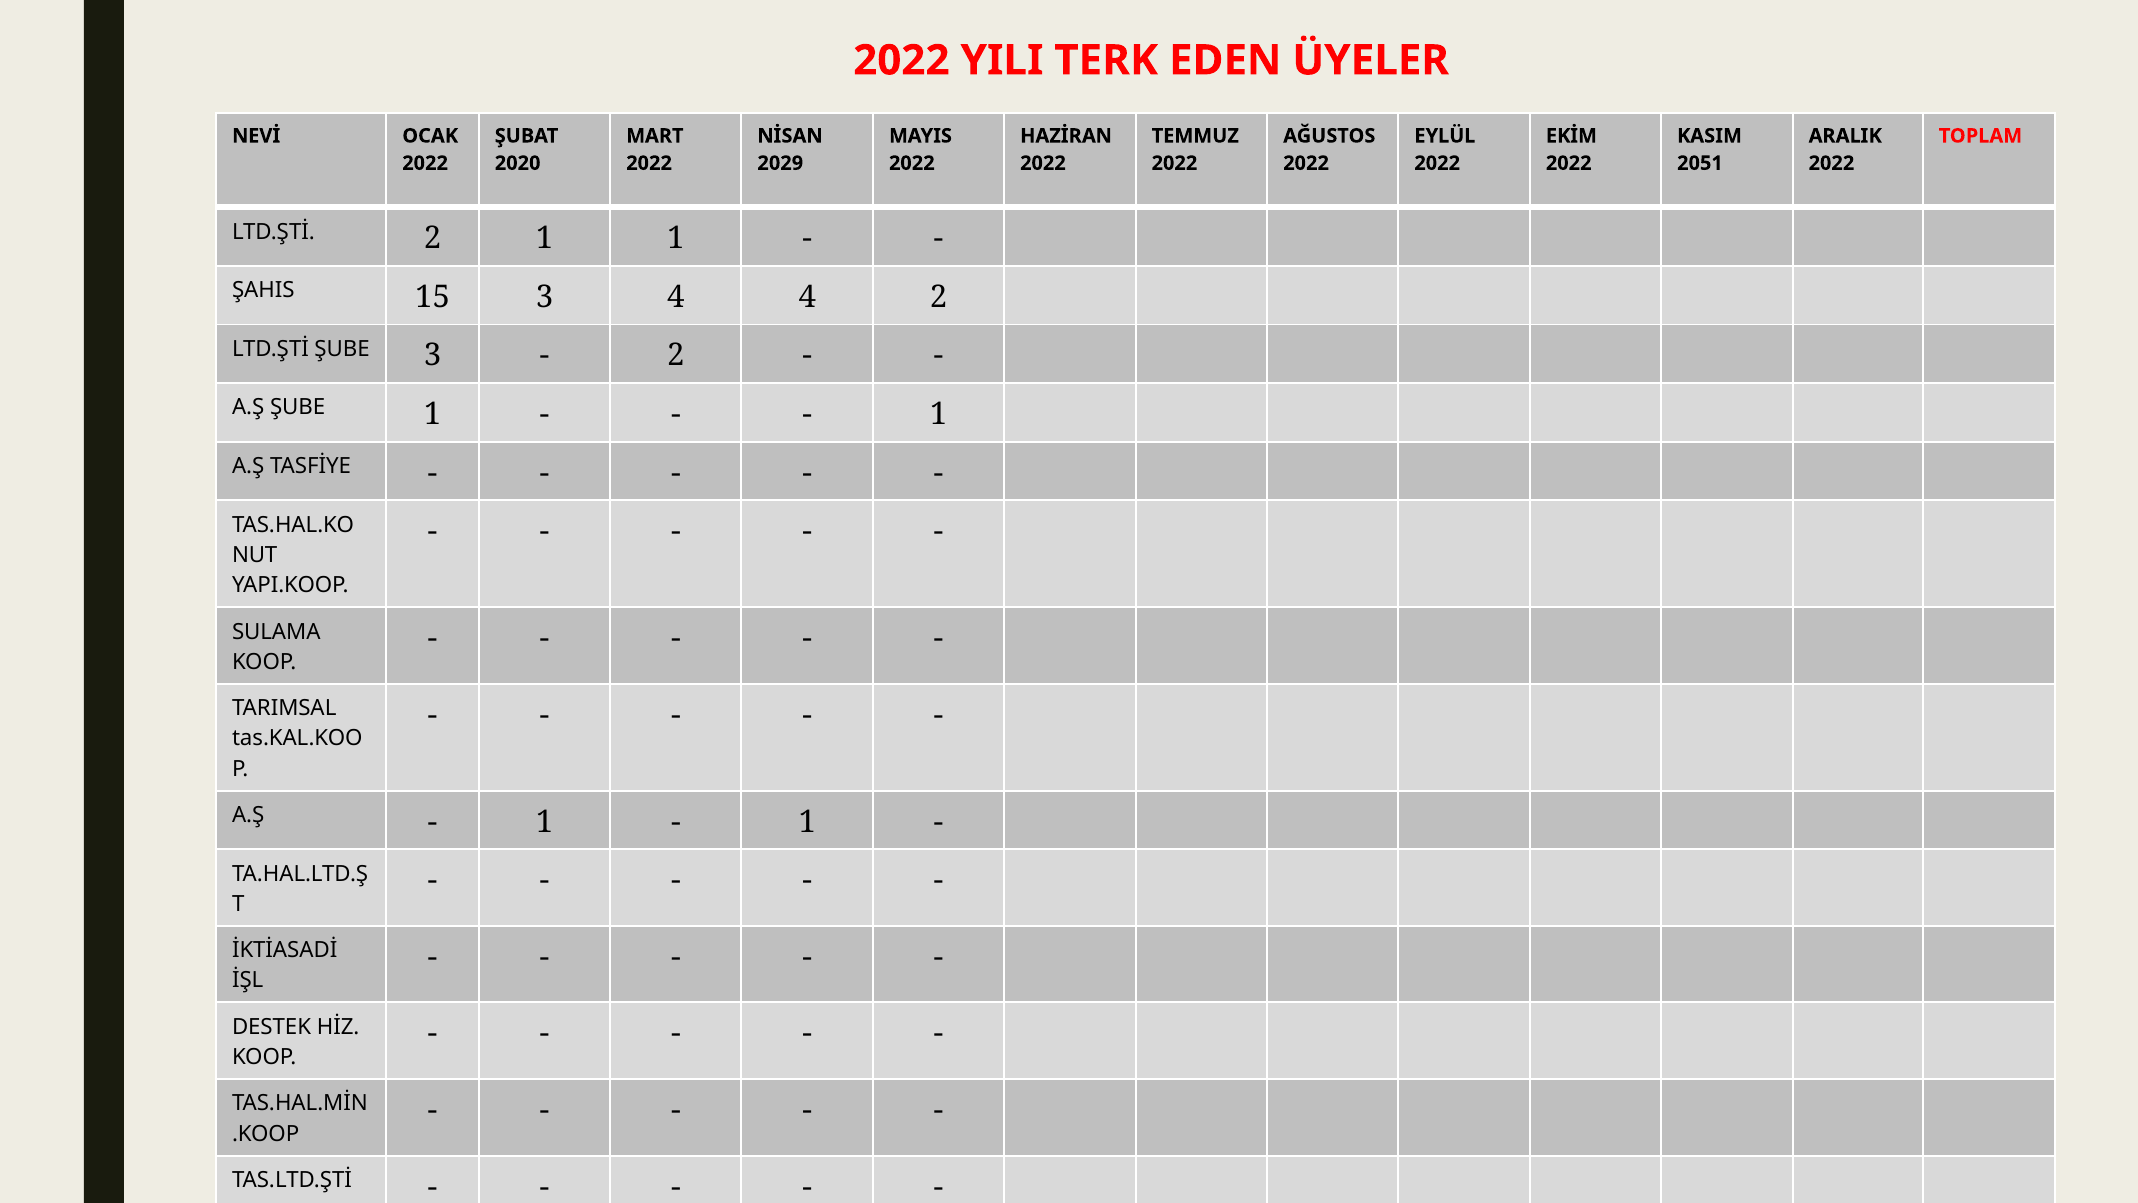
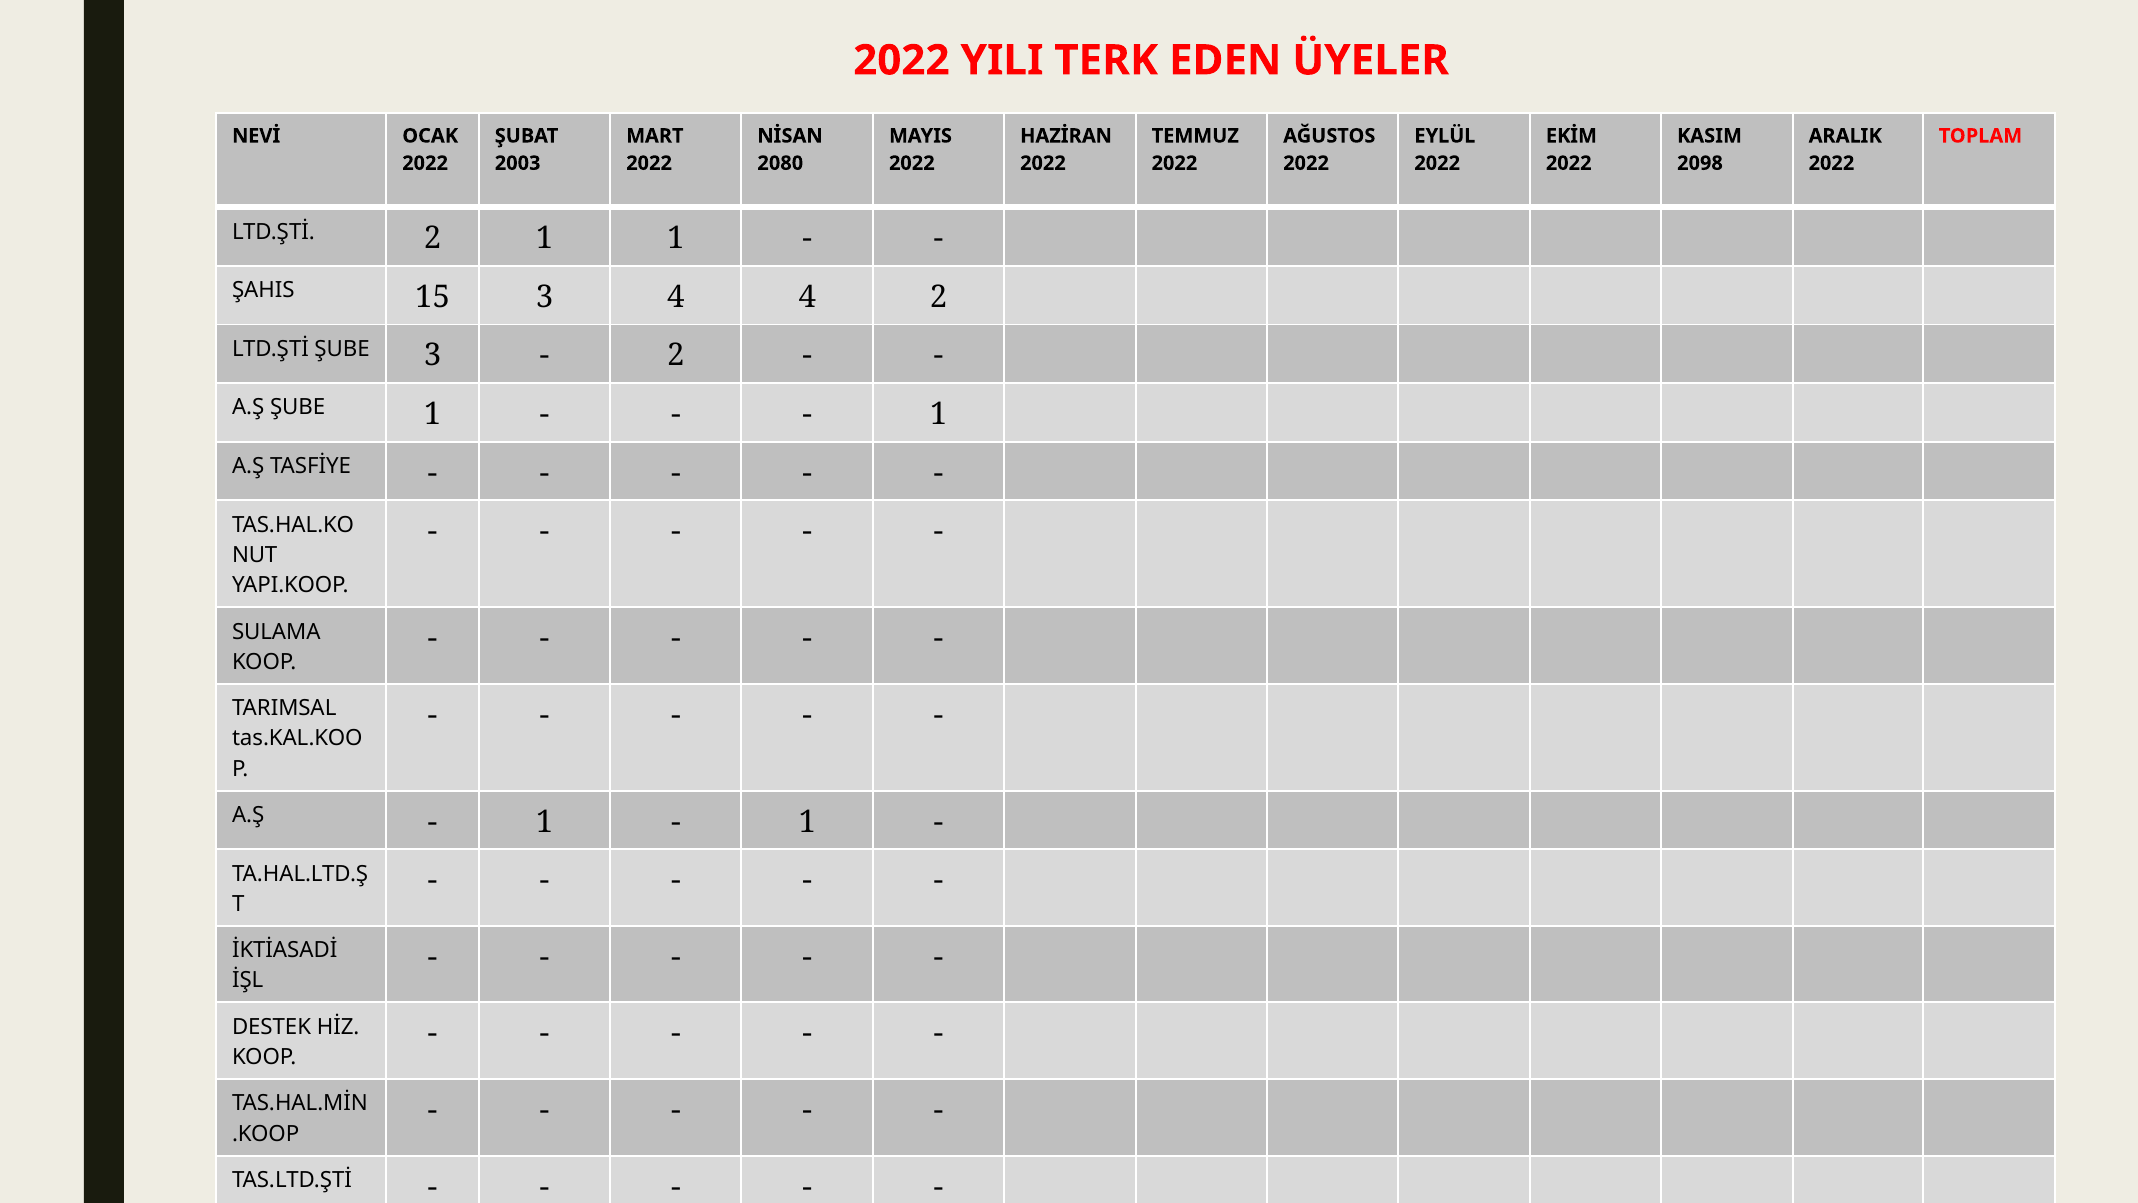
2020: 2020 -> 2003
2029: 2029 -> 2080
2051: 2051 -> 2098
